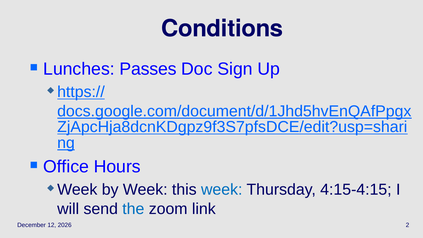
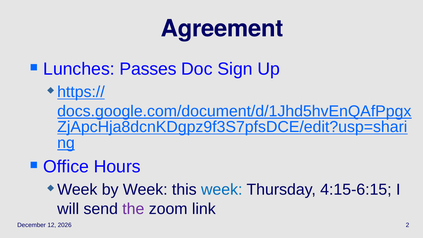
Conditions: Conditions -> Agreement
4:15-4:15: 4:15-4:15 -> 4:15-6:15
the colour: blue -> purple
